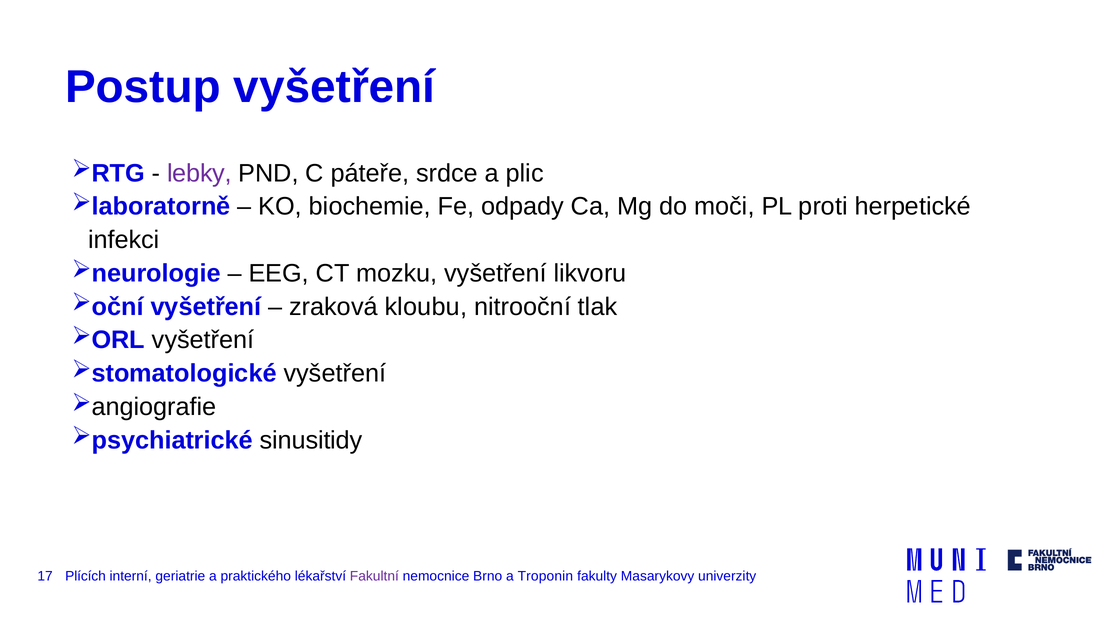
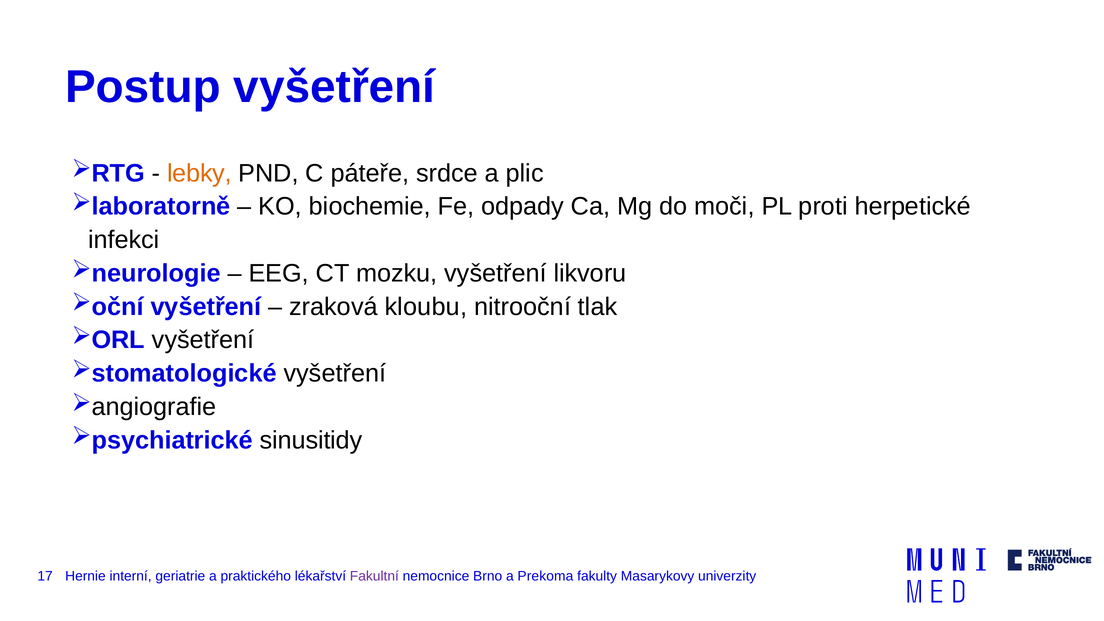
lebky colour: purple -> orange
Plících: Plících -> Hernie
Troponin: Troponin -> Prekoma
